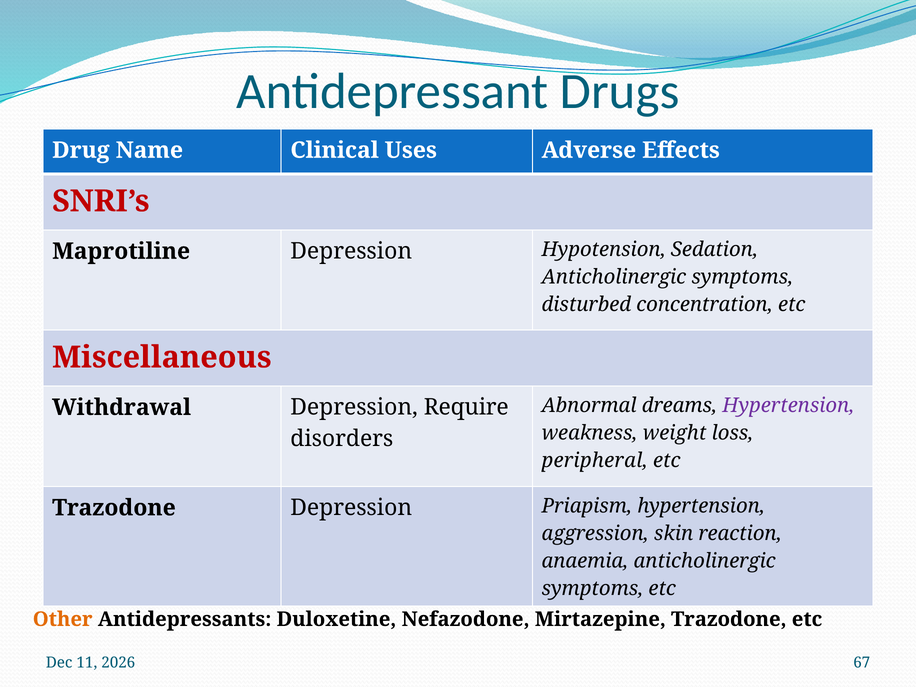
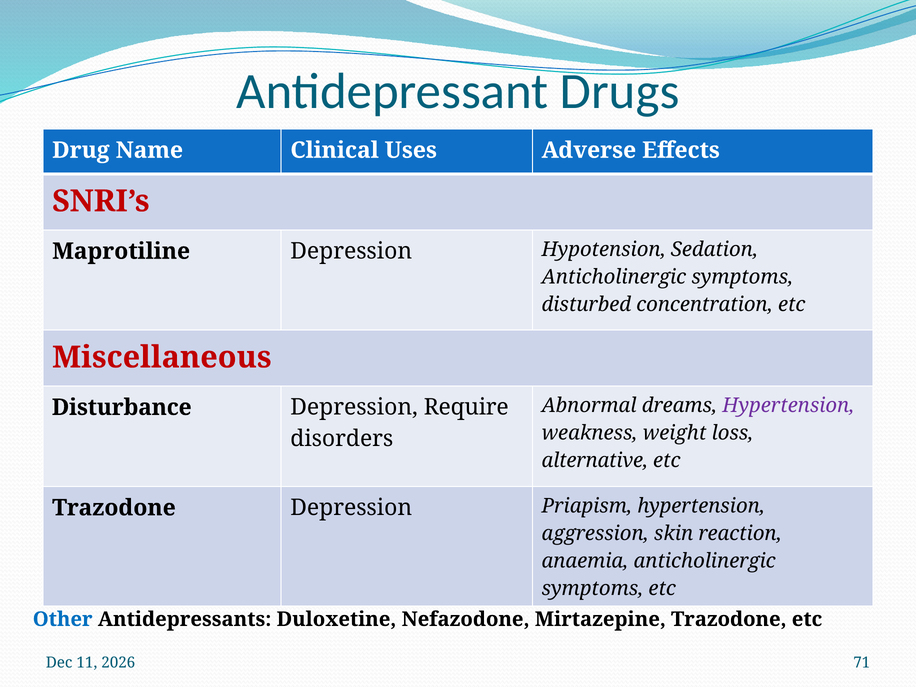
Withdrawal: Withdrawal -> Disturbance
peripheral: peripheral -> alternative
Other colour: orange -> blue
67: 67 -> 71
